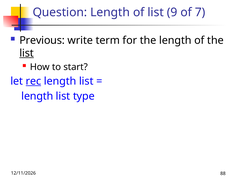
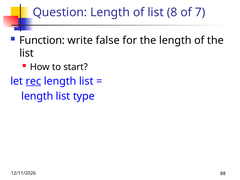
9: 9 -> 8
Previous: Previous -> Function
term: term -> false
list at (27, 53) underline: present -> none
